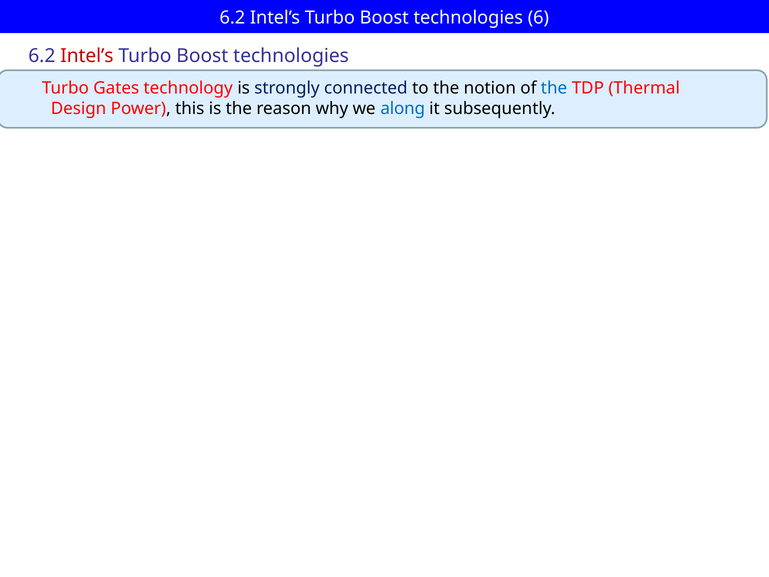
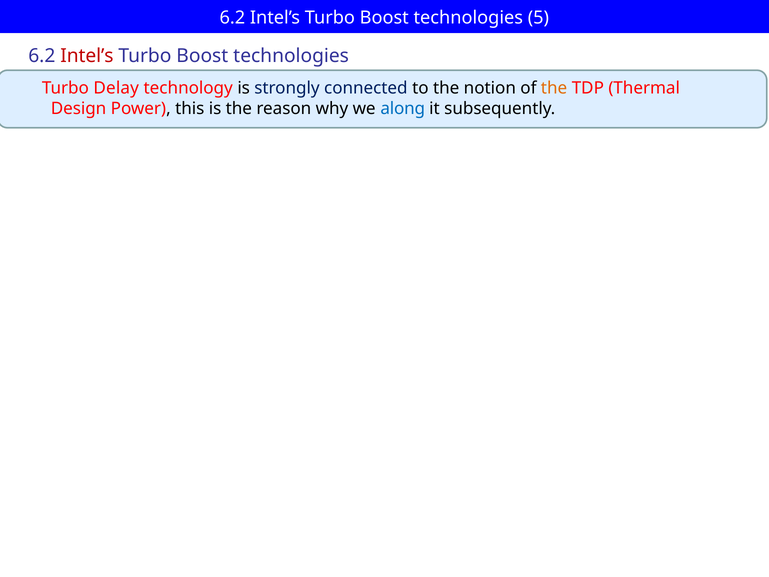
6: 6 -> 5
Gates: Gates -> Delay
the at (554, 88) colour: blue -> orange
